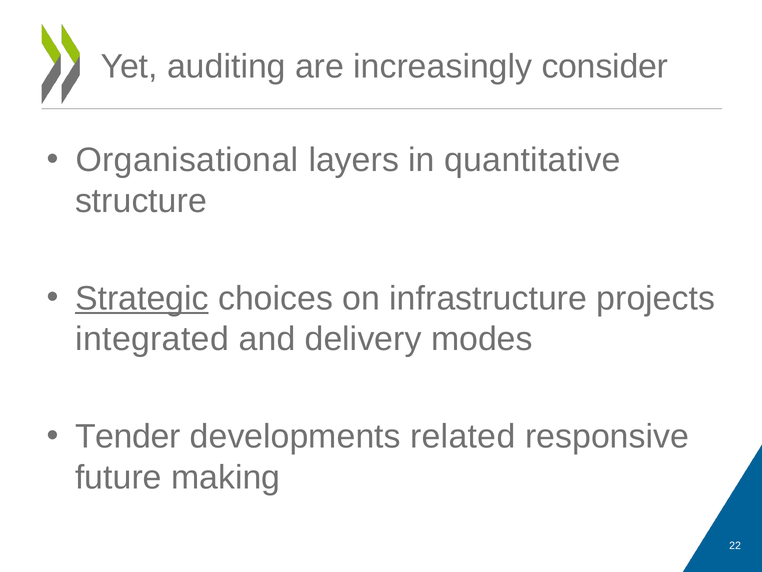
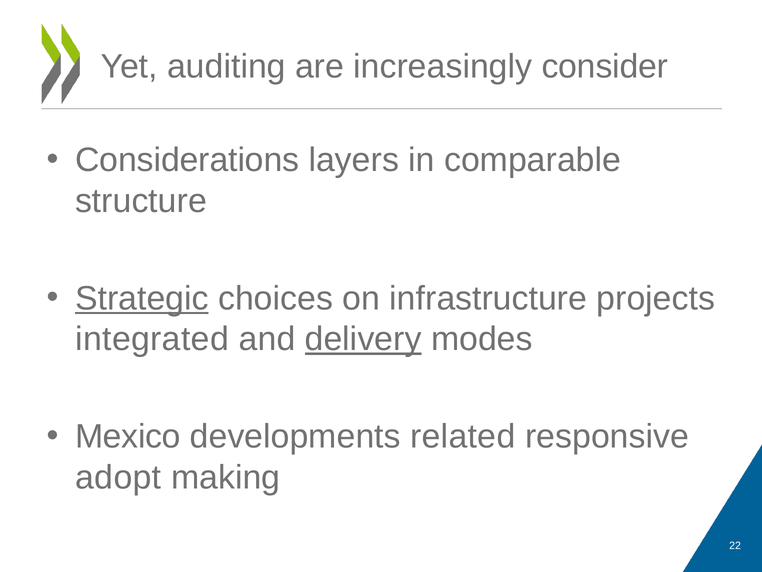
Organisational: Organisational -> Considerations
quantitative: quantitative -> comparable
delivery underline: none -> present
Tender: Tender -> Mexico
future: future -> adopt
